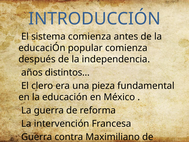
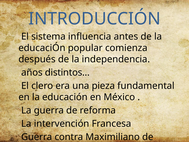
sistema comienza: comienza -> influencia
